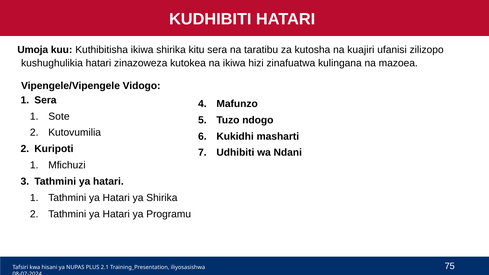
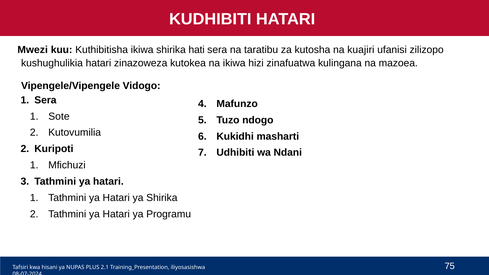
Umoja: Umoja -> Mwezi
kitu: kitu -> hati
